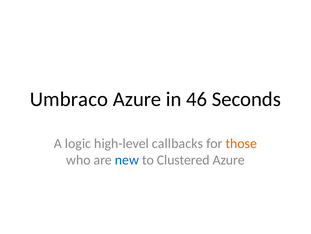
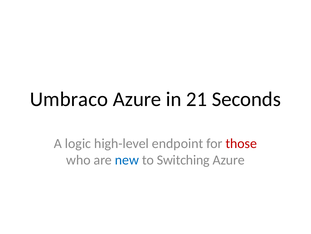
46: 46 -> 21
callbacks: callbacks -> endpoint
those colour: orange -> red
Clustered: Clustered -> Switching
